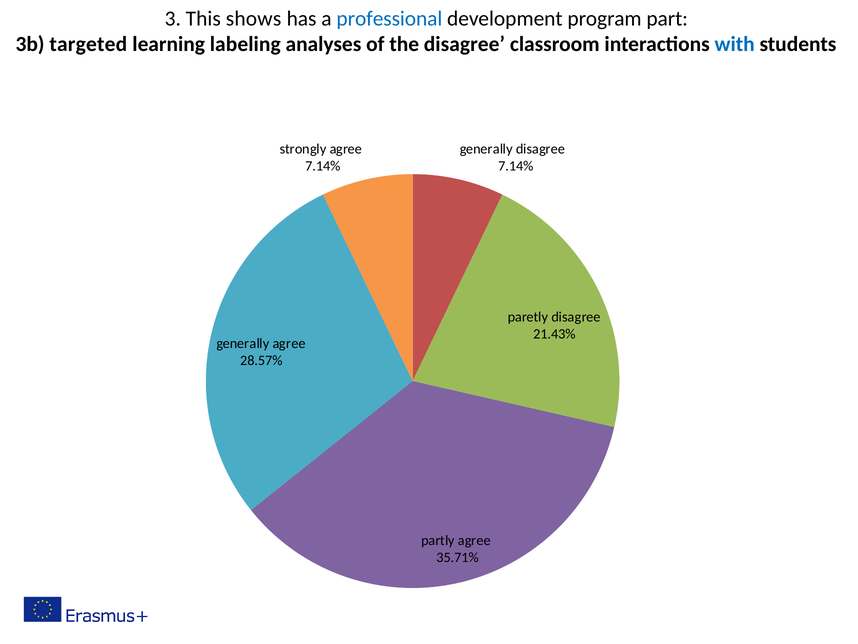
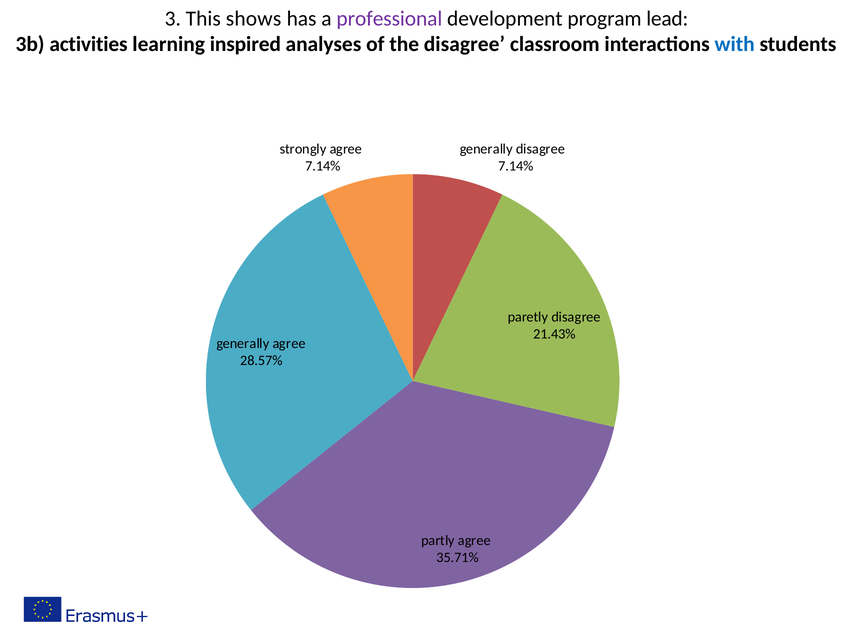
professional colour: blue -> purple
part: part -> lead
targeted: targeted -> activities
labeling: labeling -> inspired
